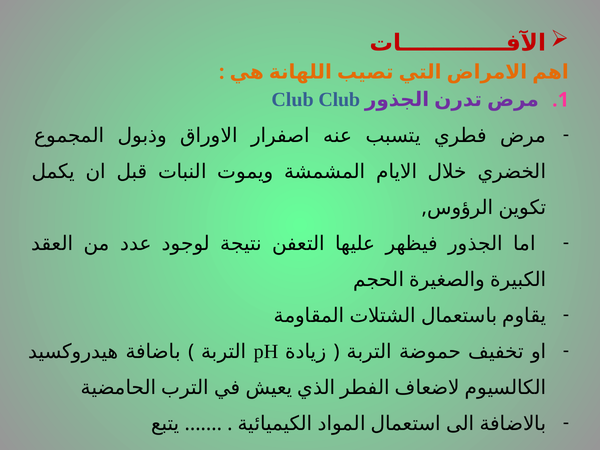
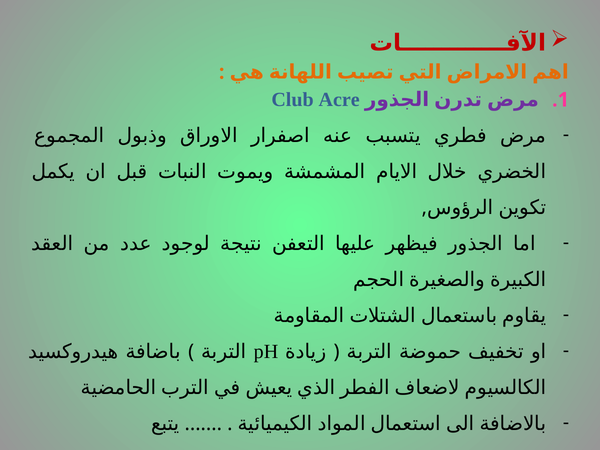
Club Club: Club -> Acre
